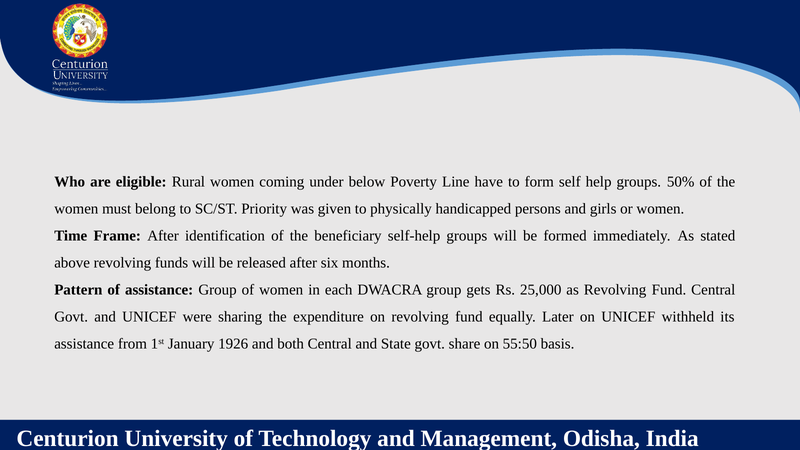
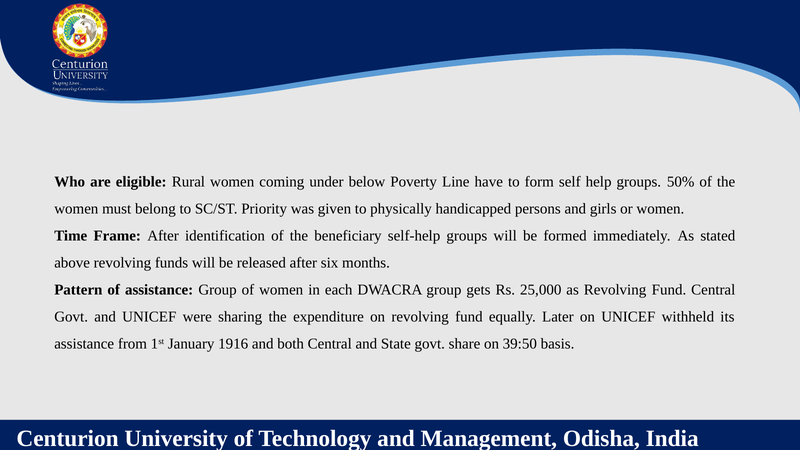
1926: 1926 -> 1916
55:50: 55:50 -> 39:50
